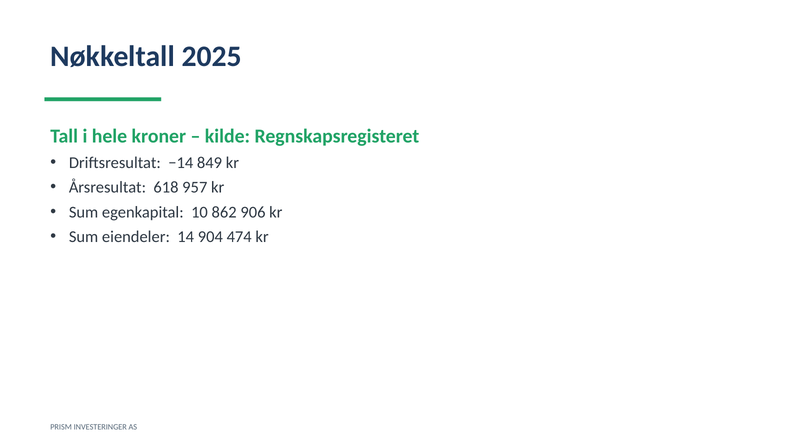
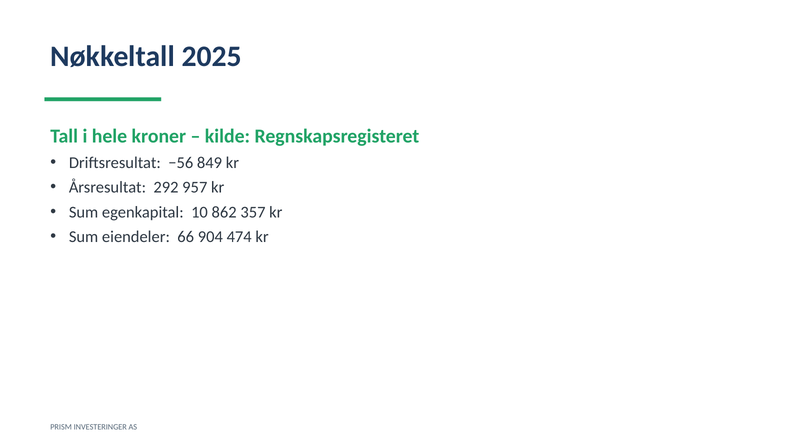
−14: −14 -> −56
618: 618 -> 292
906: 906 -> 357
14: 14 -> 66
